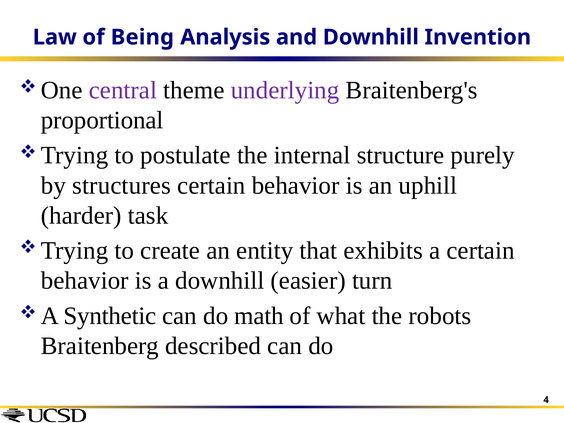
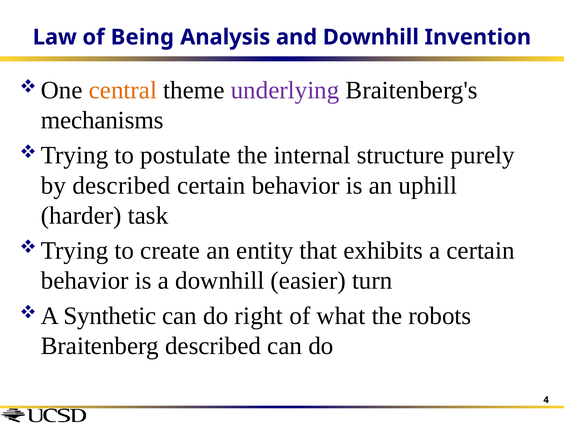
central colour: purple -> orange
proportional: proportional -> mechanisms
by structures: structures -> described
math: math -> right
